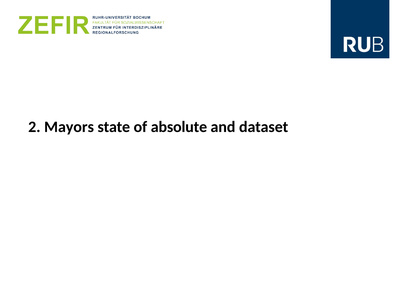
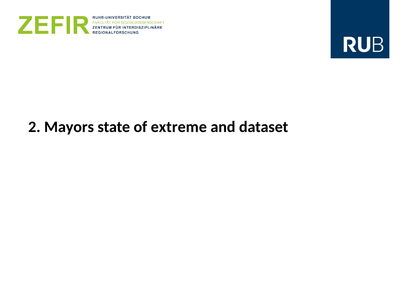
absolute: absolute -> extreme
